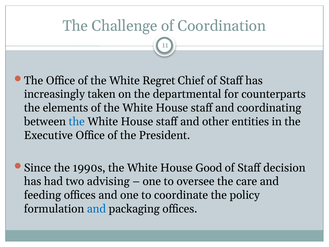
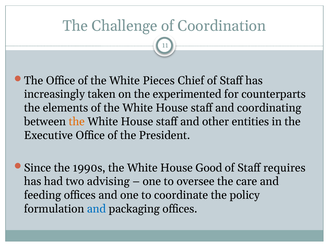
Regret: Regret -> Pieces
departmental: departmental -> experimented
the at (77, 122) colour: blue -> orange
decision: decision -> requires
